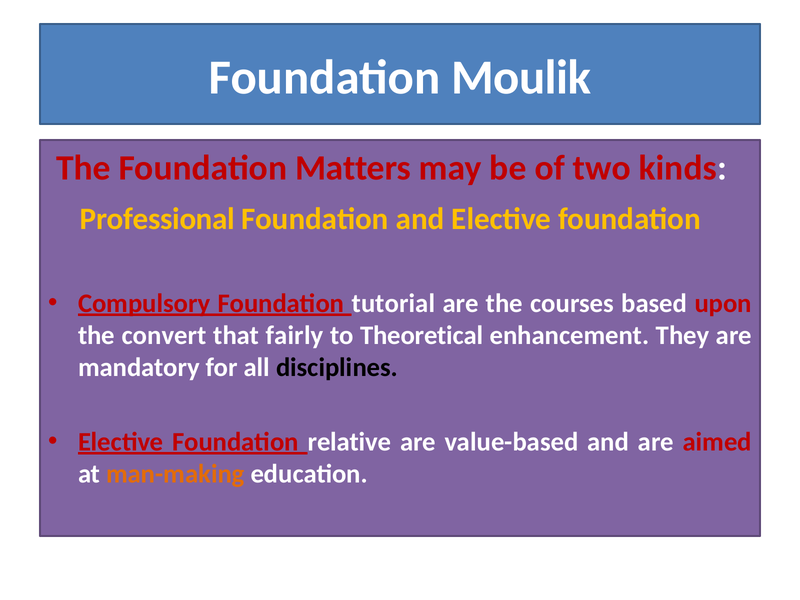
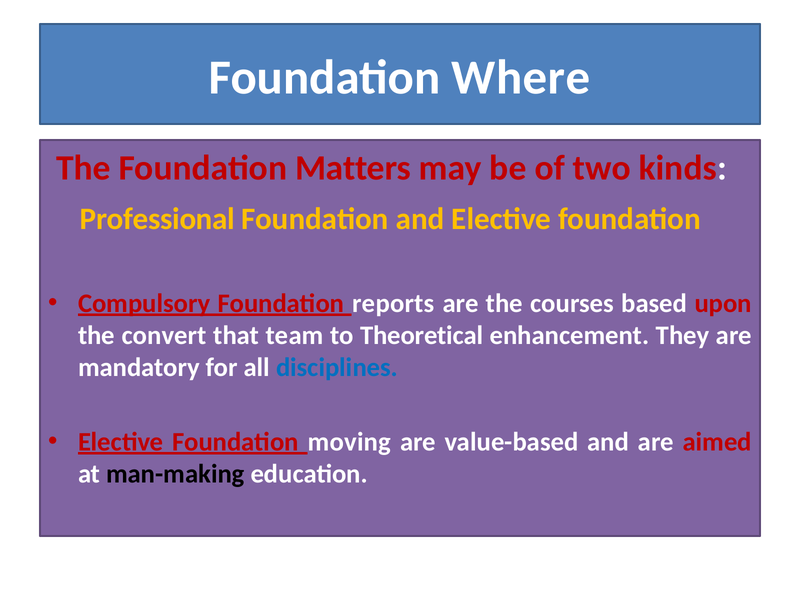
Moulik: Moulik -> Where
tutorial: tutorial -> reports
fairly: fairly -> team
disciplines colour: black -> blue
relative: relative -> moving
man-making colour: orange -> black
